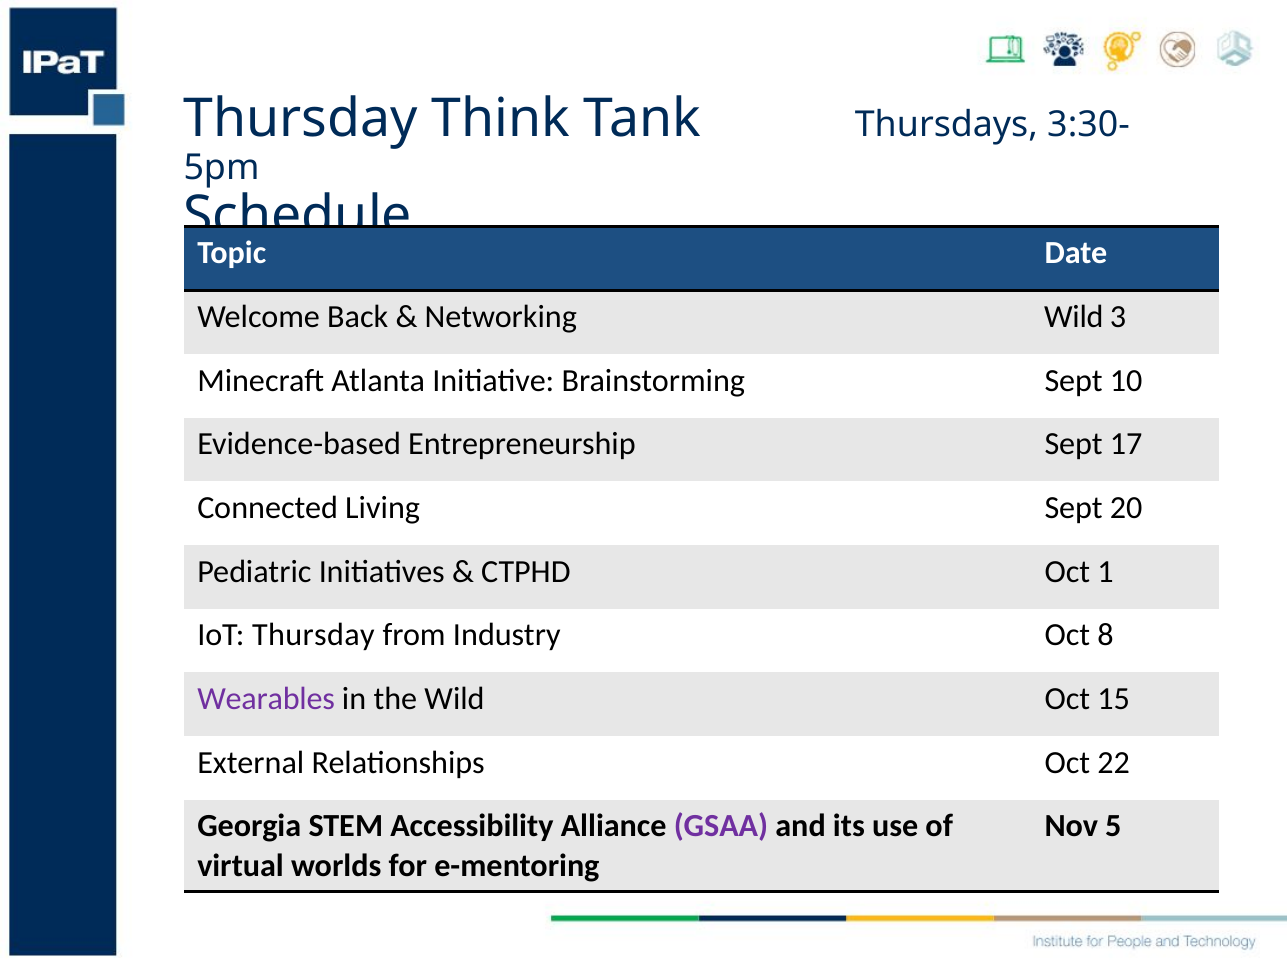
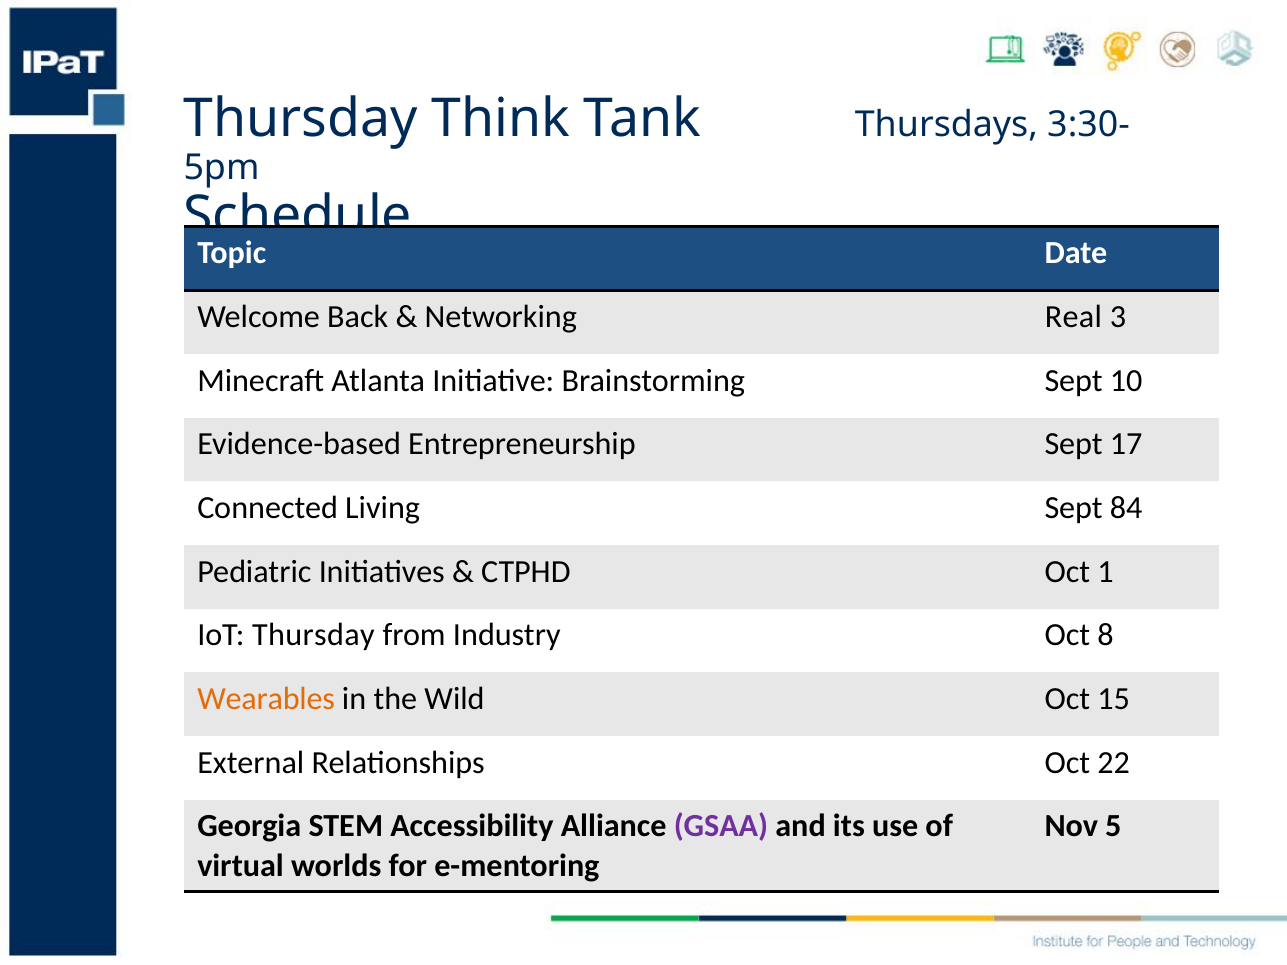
Networking Wild: Wild -> Real
20: 20 -> 84
Wearables colour: purple -> orange
